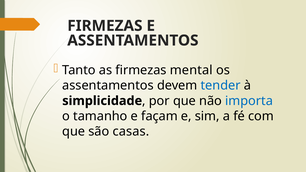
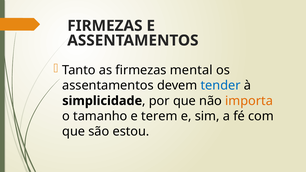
importa colour: blue -> orange
façam: façam -> terem
casas: casas -> estou
